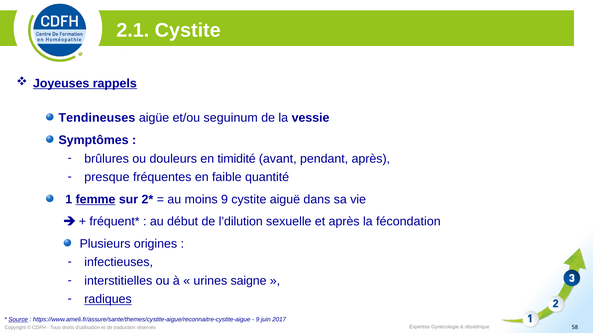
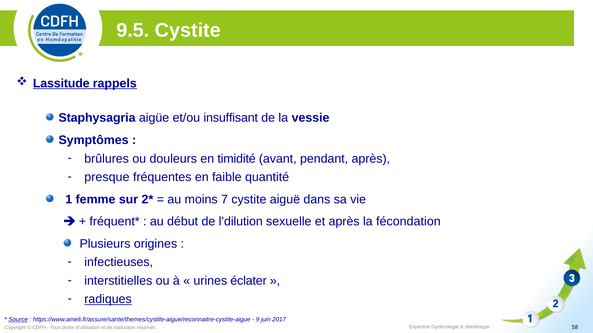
2.1: 2.1 -> 9.5
Joyeuses: Joyeuses -> Lassitude
Tendineuses: Tendineuses -> Staphysagria
seguinum: seguinum -> insuffisant
femme underline: present -> none
moins 9: 9 -> 7
saigne: saigne -> éclater
